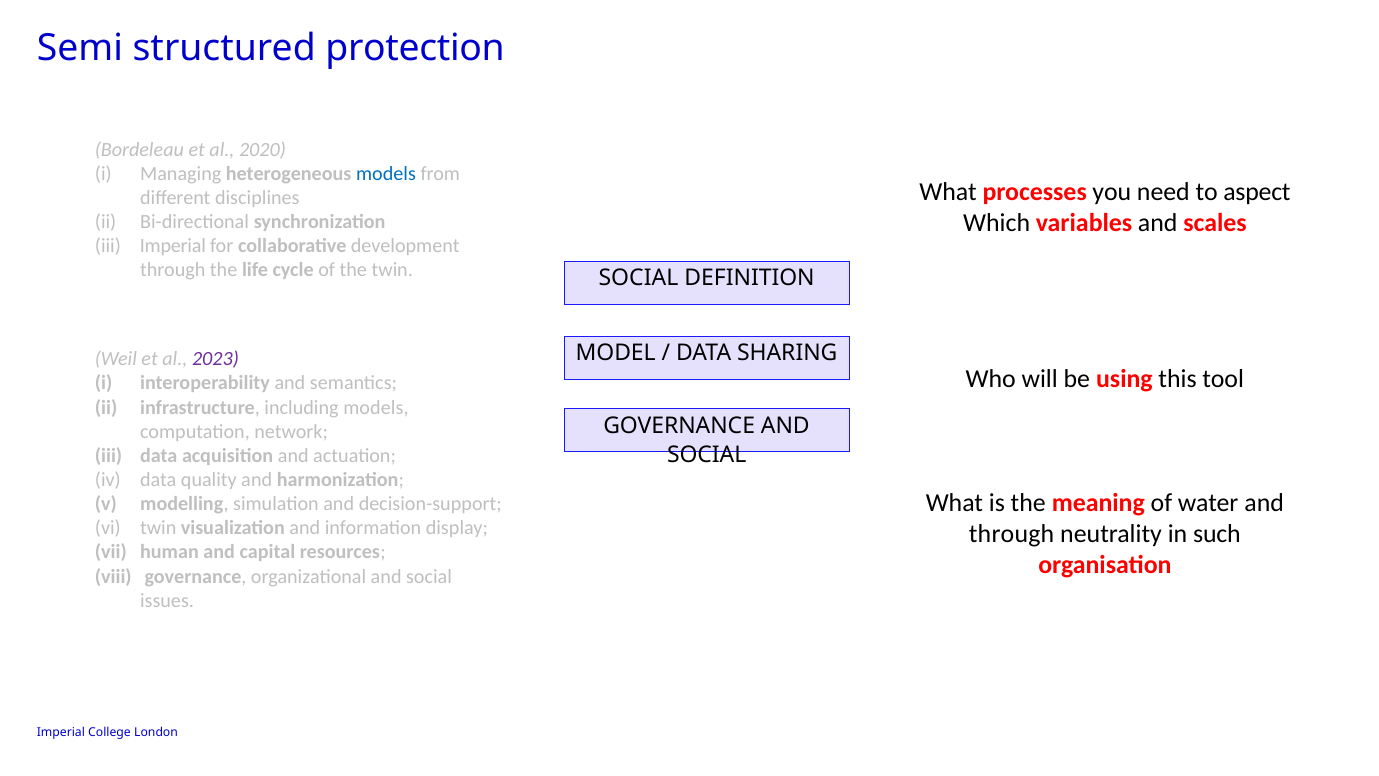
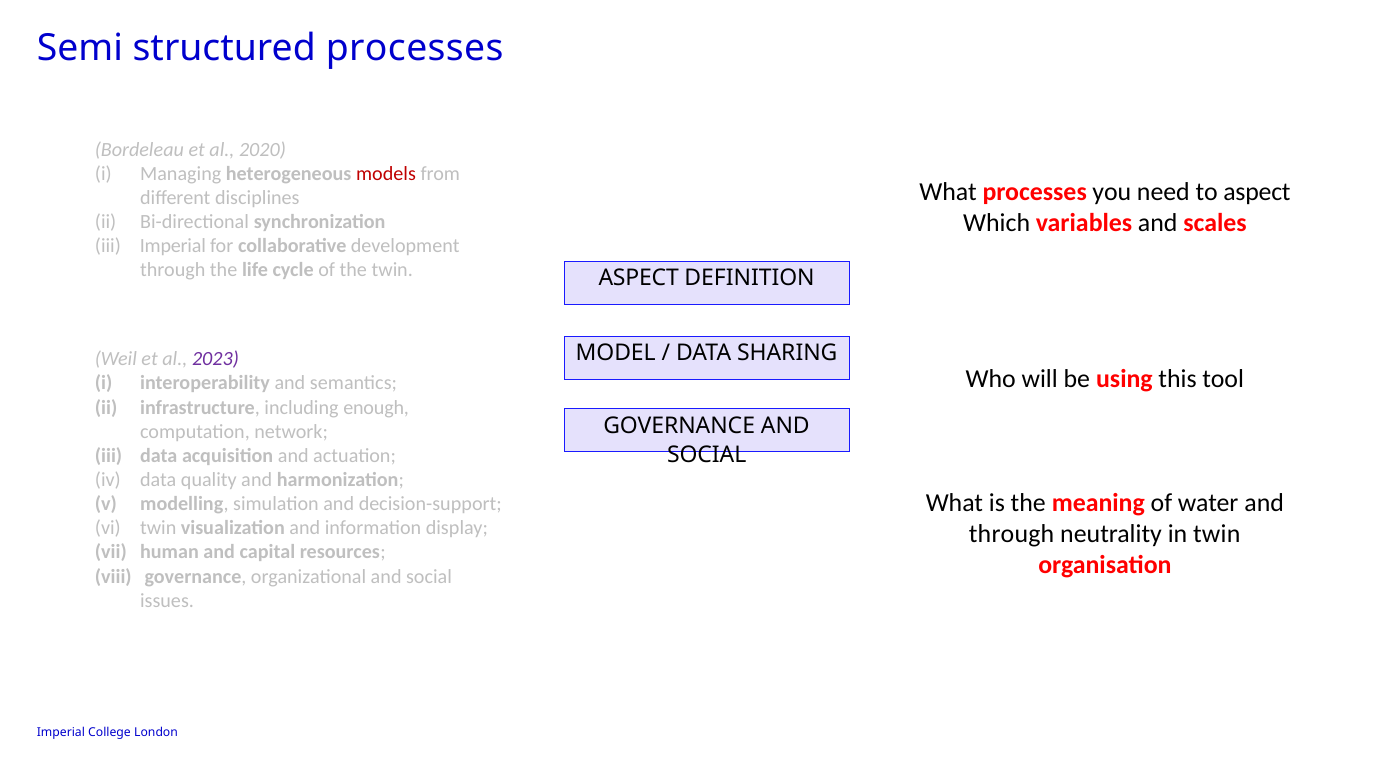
structured protection: protection -> processes
models at (386, 173) colour: blue -> red
SOCIAL at (639, 278): SOCIAL -> ASPECT
including models: models -> enough
in such: such -> twin
